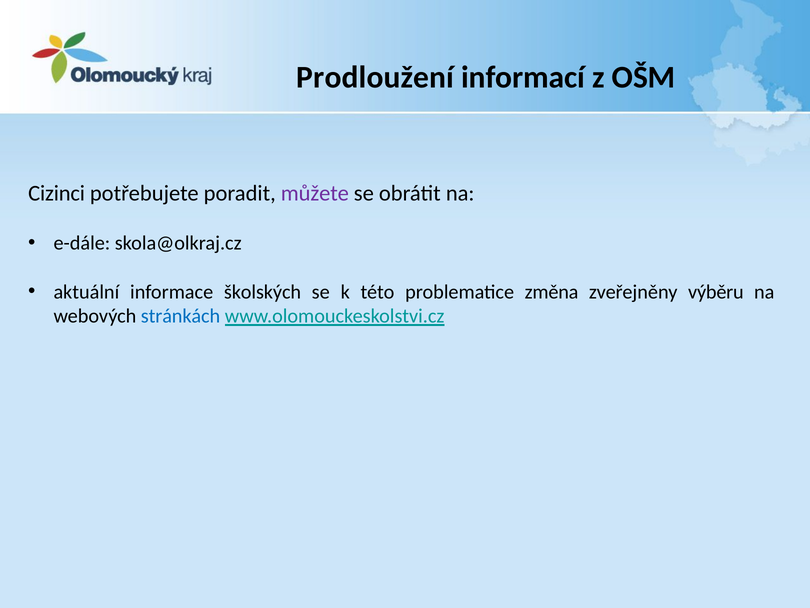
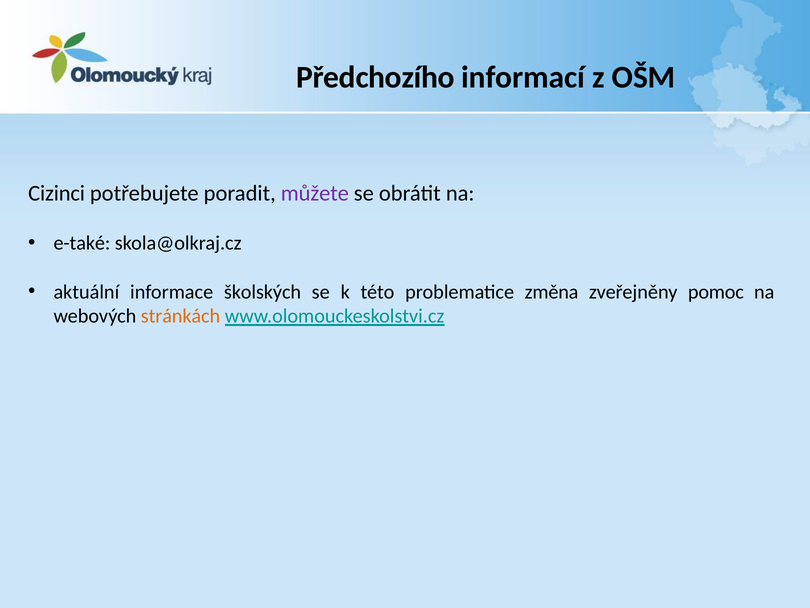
Prodloužení: Prodloužení -> Předchozího
e-dále: e-dále -> e-také
výběru: výběru -> pomoc
stránkách colour: blue -> orange
